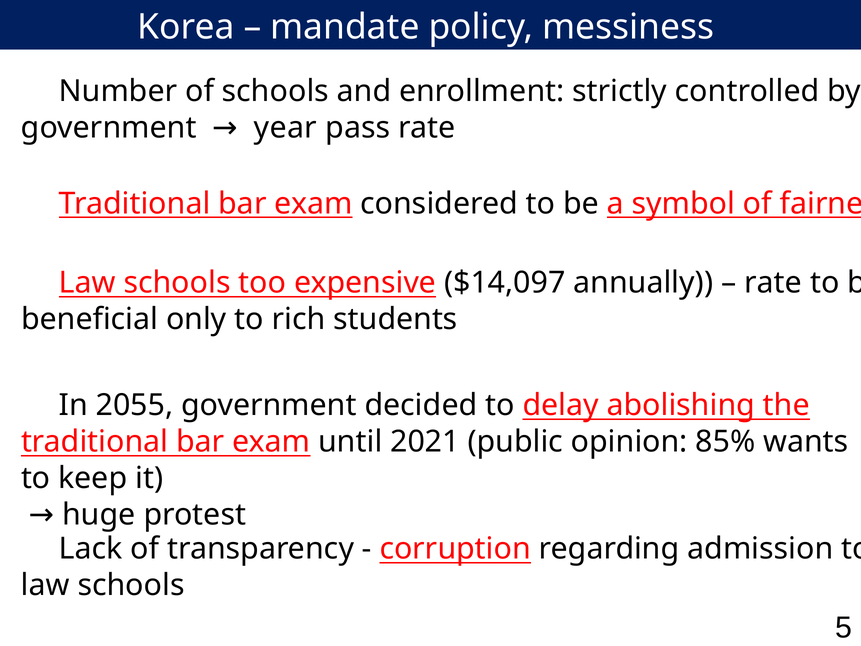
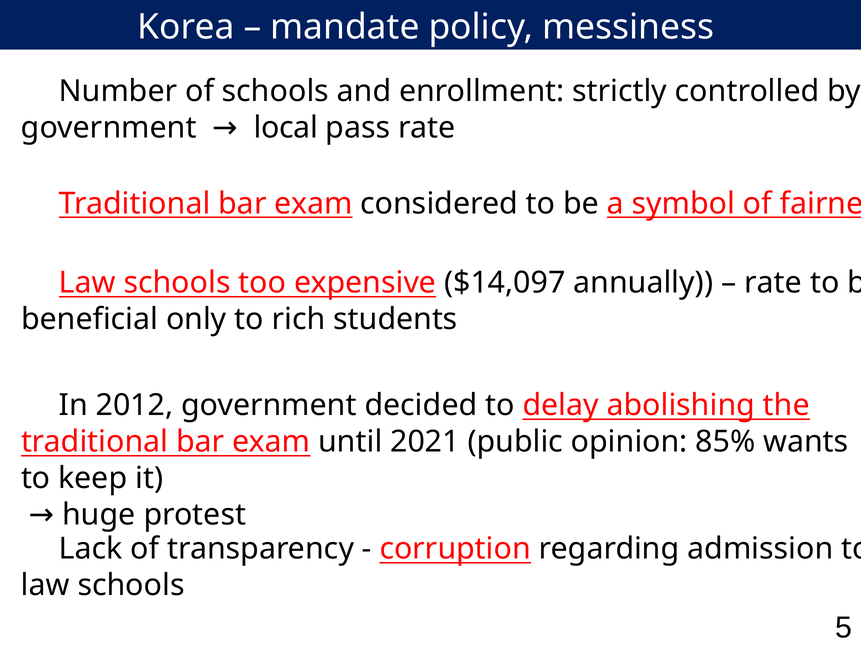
year: year -> local
2055: 2055 -> 2012
